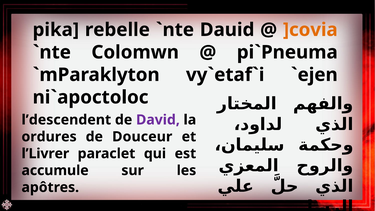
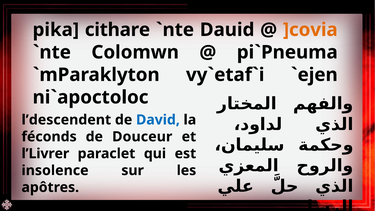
rebelle: rebelle -> cithare
David colour: purple -> blue
ordures: ordures -> féconds
accumule: accumule -> insolence
